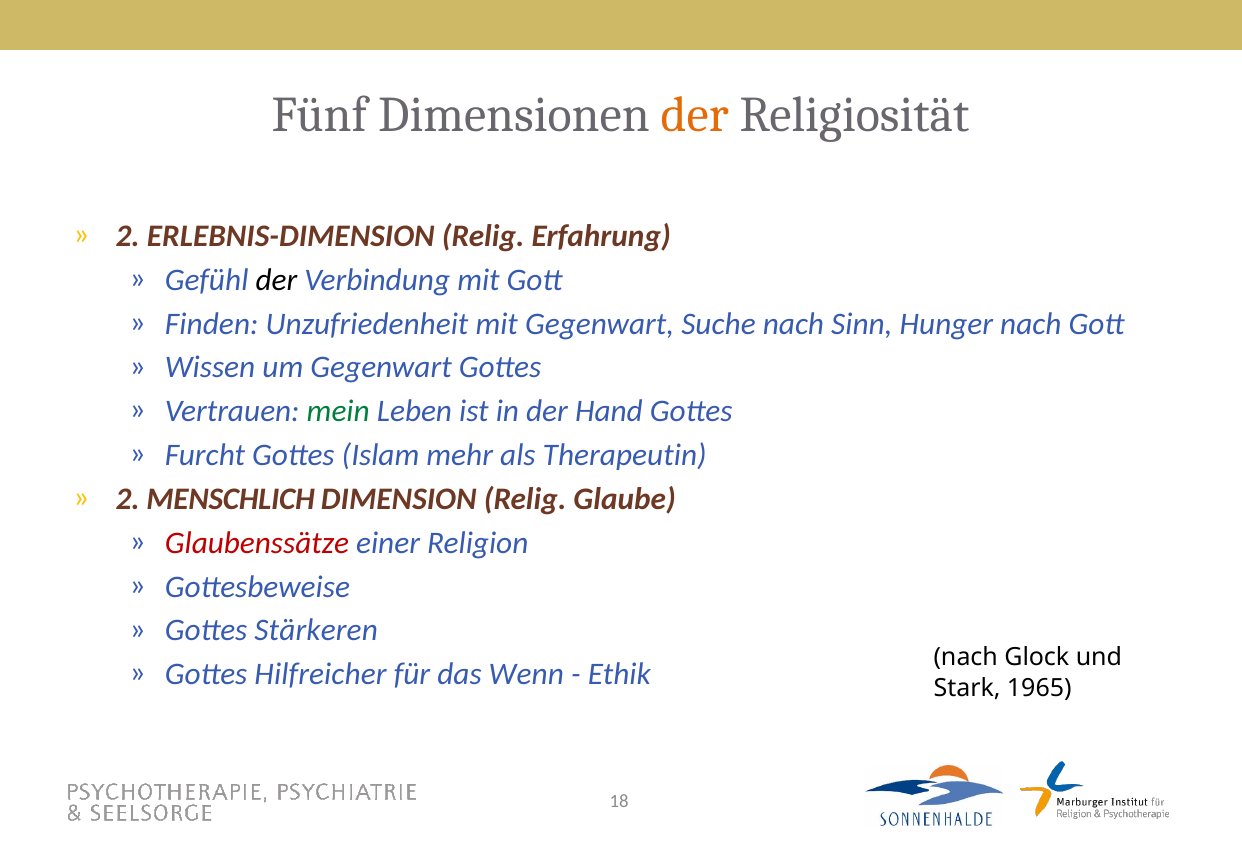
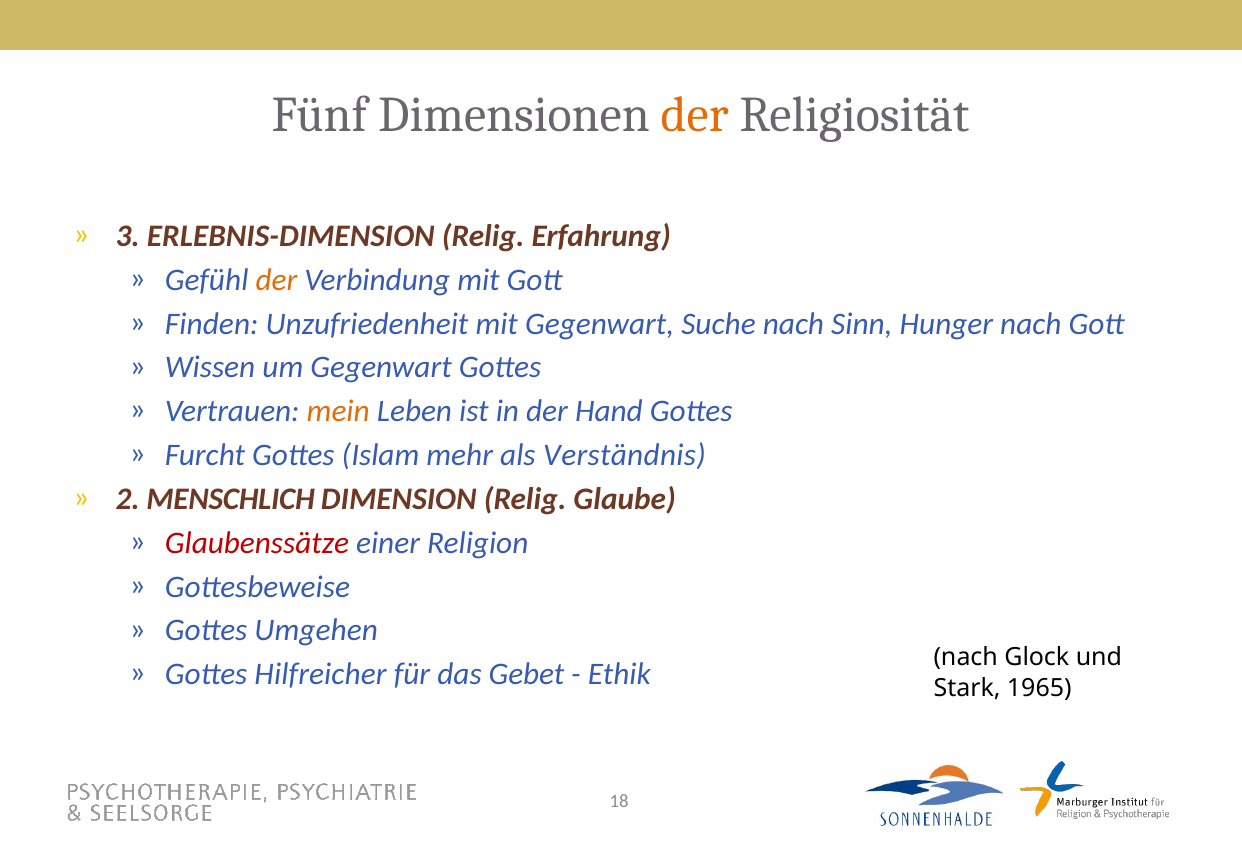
2 at (128, 236): 2 -> 3
der at (276, 280) colour: black -> orange
mein colour: green -> orange
Therapeutin: Therapeutin -> Verständnis
Stärkeren: Stärkeren -> Umgehen
Wenn: Wenn -> Gebet
